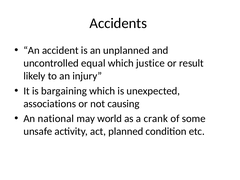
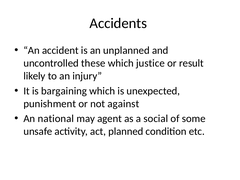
equal: equal -> these
associations: associations -> punishment
causing: causing -> against
world: world -> agent
crank: crank -> social
